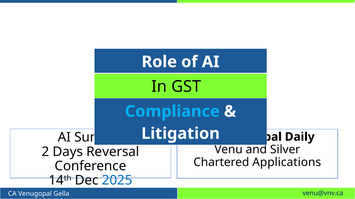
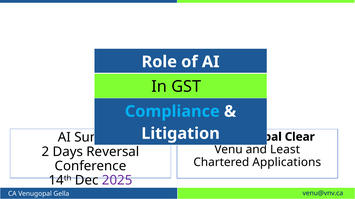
Daily: Daily -> Clear
Silver: Silver -> Least
2025 colour: blue -> purple
